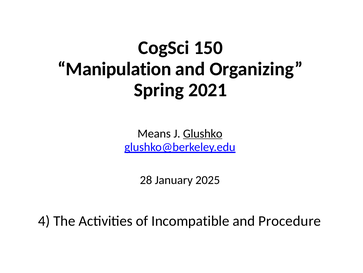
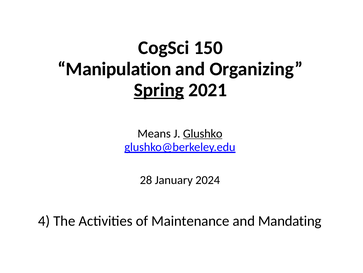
Spring underline: none -> present
2025: 2025 -> 2024
Incompatible: Incompatible -> Maintenance
Procedure: Procedure -> Mandating
